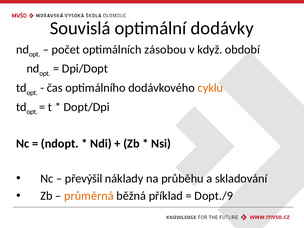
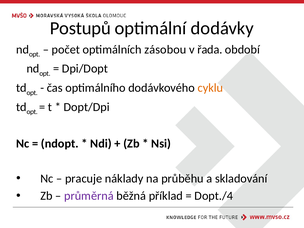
Souvislá: Souvislá -> Postupů
když: když -> řada
převýšil: převýšil -> pracuje
průměrná colour: orange -> purple
Dopt./9: Dopt./9 -> Dopt./4
